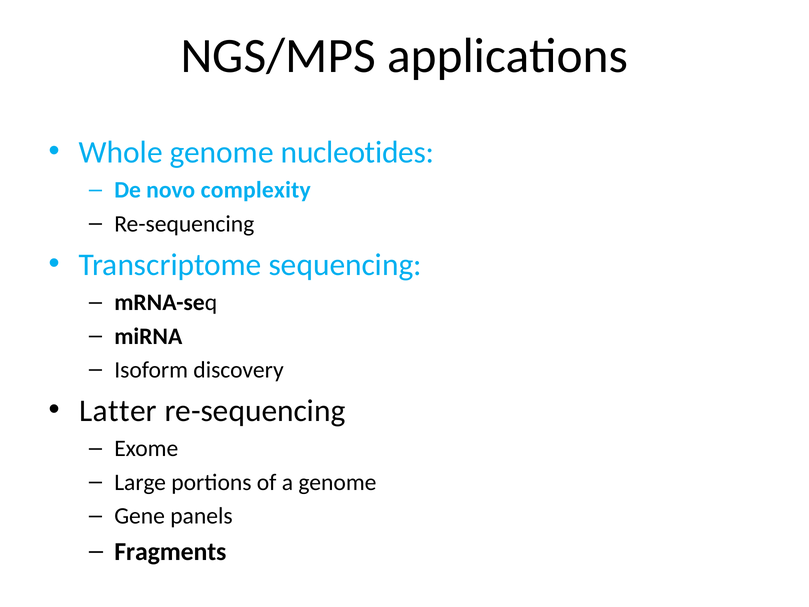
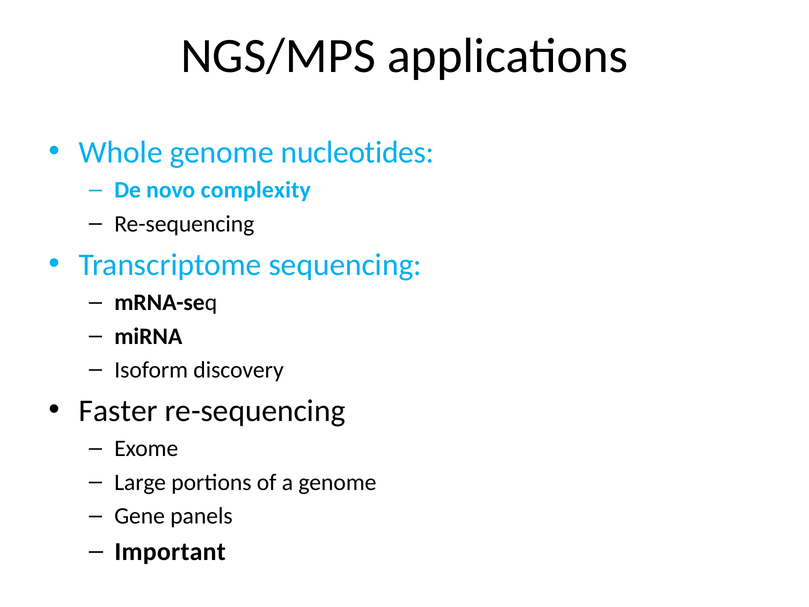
Latter: Latter -> Faster
Fragments: Fragments -> Important
